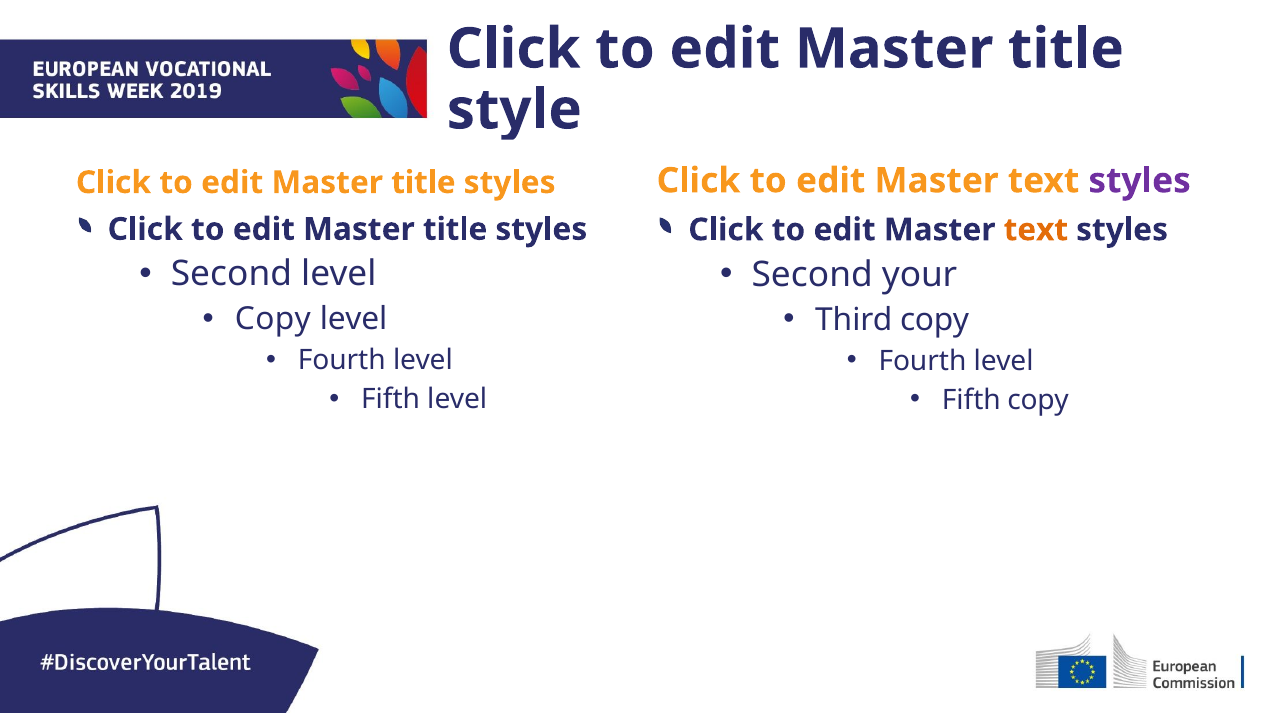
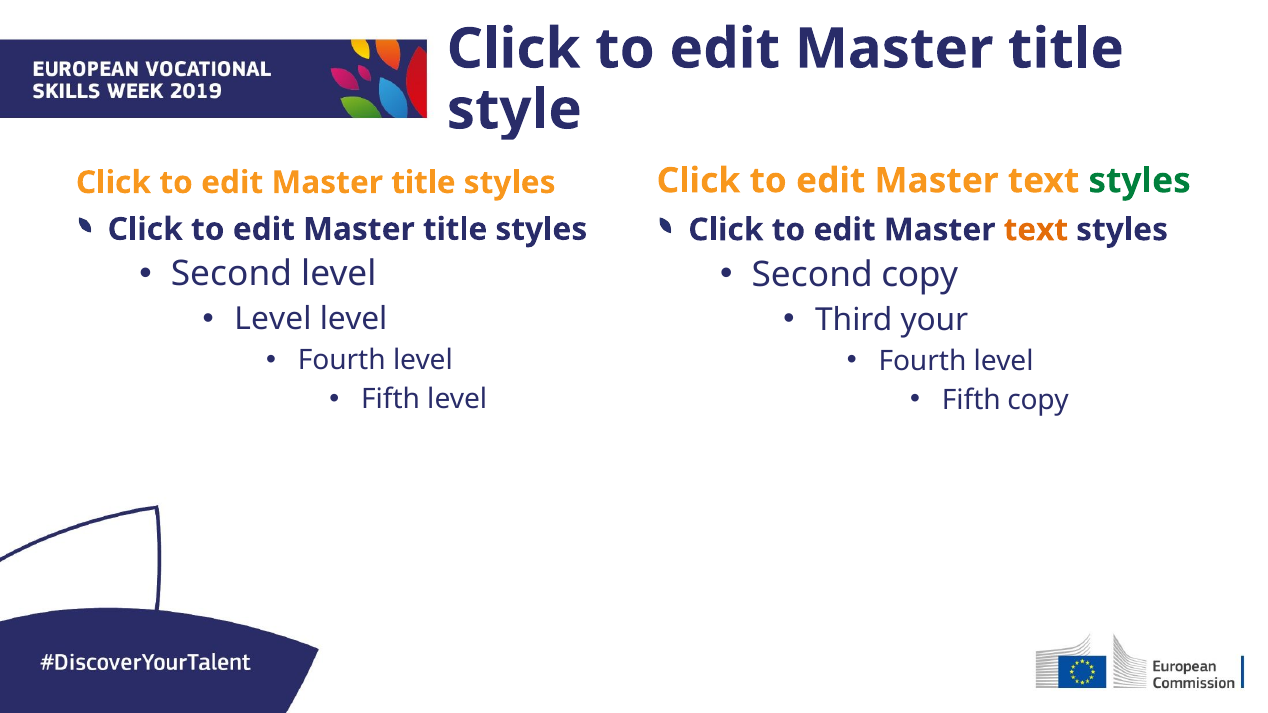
styles at (1140, 181) colour: purple -> green
Second your: your -> copy
Copy at (273, 319): Copy -> Level
Third copy: copy -> your
